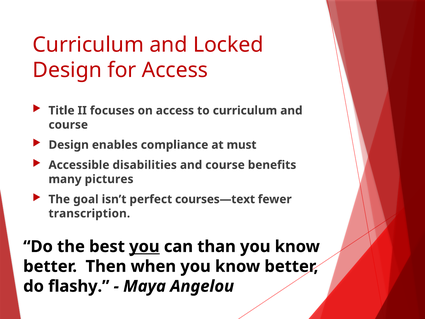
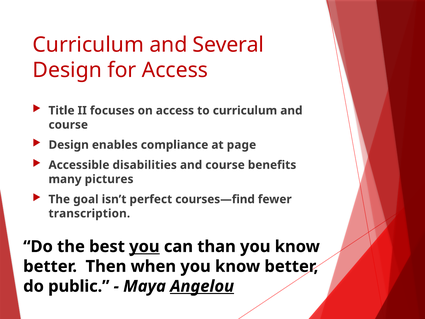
Locked: Locked -> Several
must: must -> page
courses—text: courses—text -> courses—find
flashy: flashy -> public
Angelou underline: none -> present
